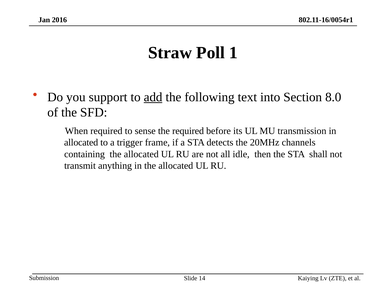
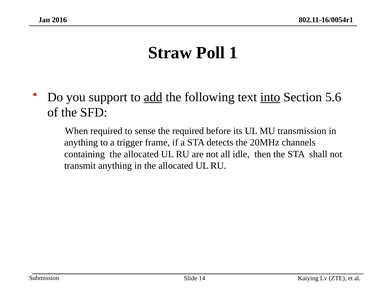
into underline: none -> present
8.0: 8.0 -> 5.6
allocated at (81, 142): allocated -> anything
